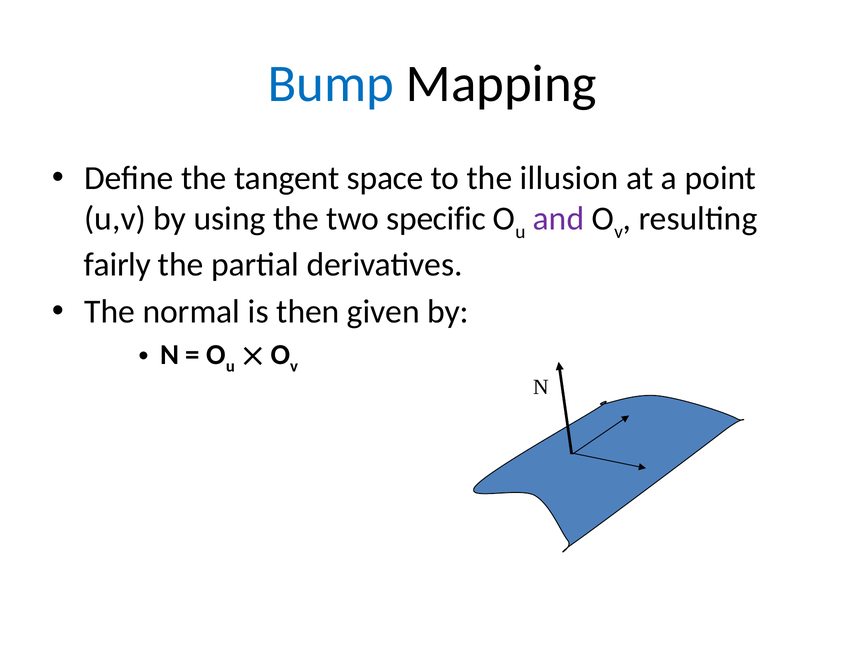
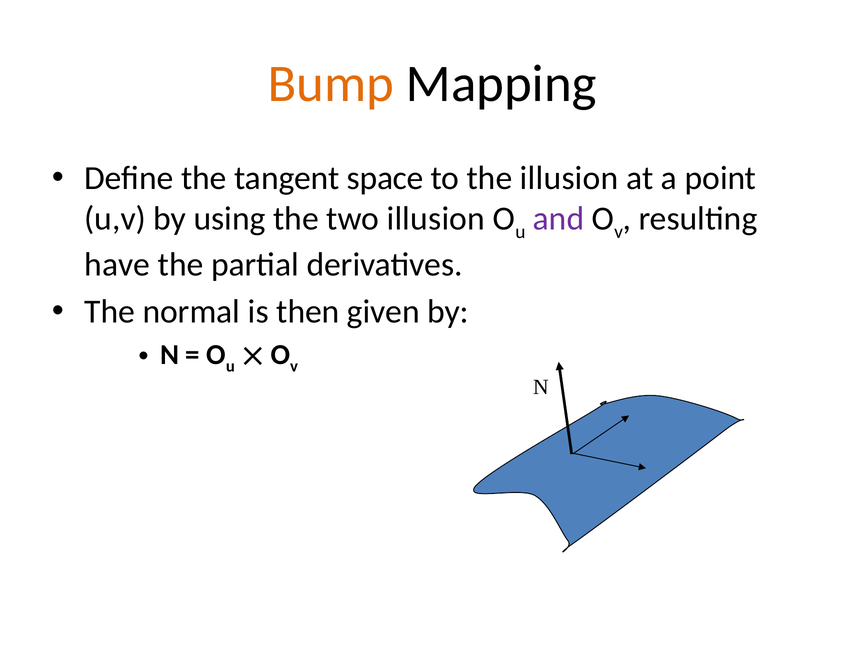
Bump colour: blue -> orange
two specific: specific -> illusion
fairly: fairly -> have
